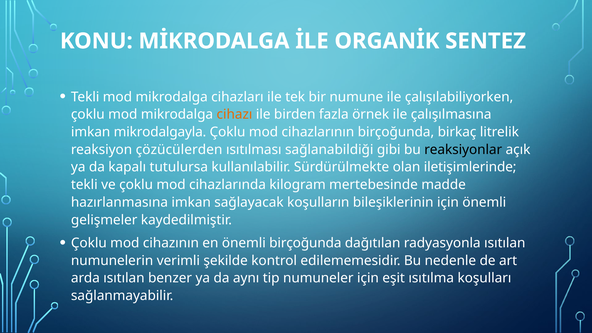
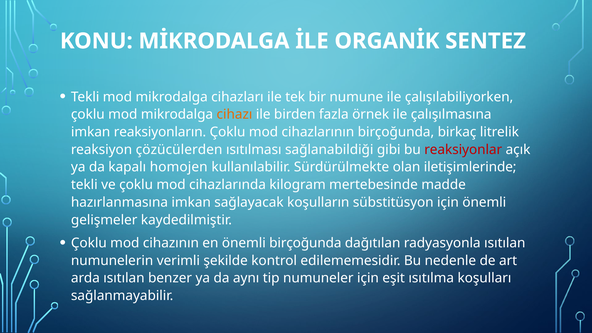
mikrodalgayla: mikrodalgayla -> reaksiyonların
reaksiyonlar colour: black -> red
tutulursa: tutulursa -> homojen
bileşiklerinin: bileşiklerinin -> sübstitüsyon
